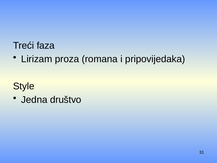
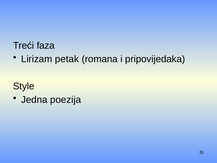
proza: proza -> petak
društvo: društvo -> poezija
